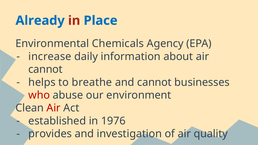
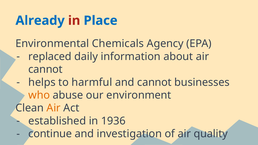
increase: increase -> replaced
breathe: breathe -> harmful
who colour: red -> orange
Air at (54, 108) colour: red -> orange
1976: 1976 -> 1936
provides: provides -> continue
